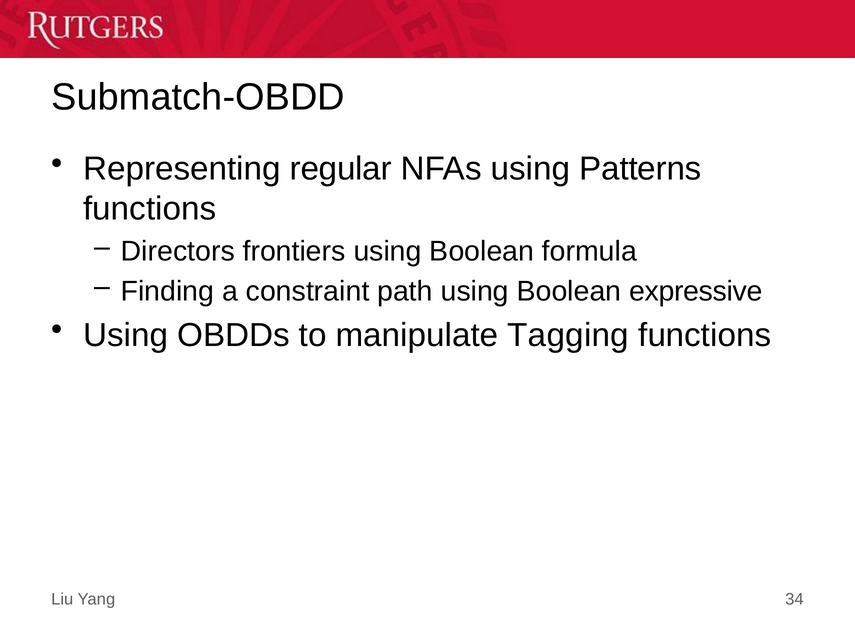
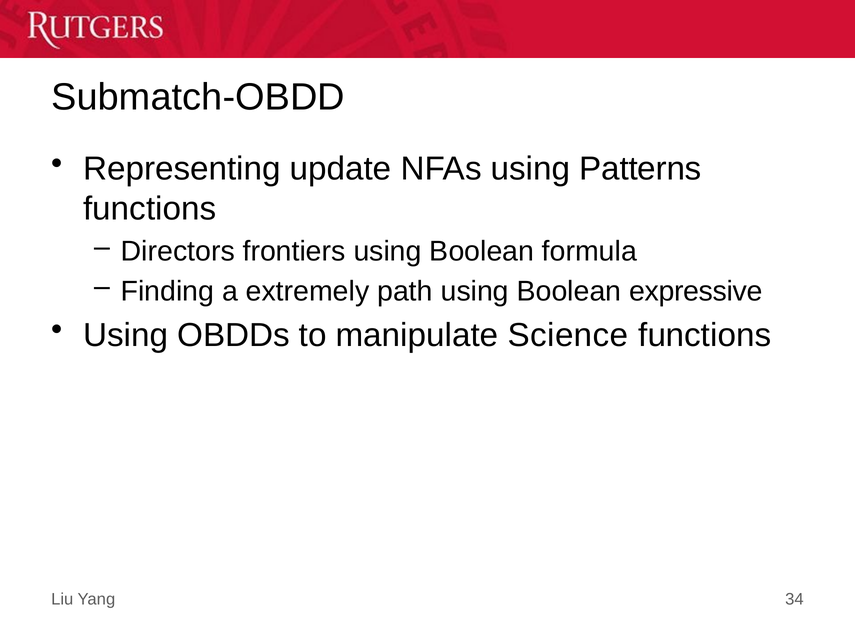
regular: regular -> update
constraint: constraint -> extremely
Tagging: Tagging -> Science
